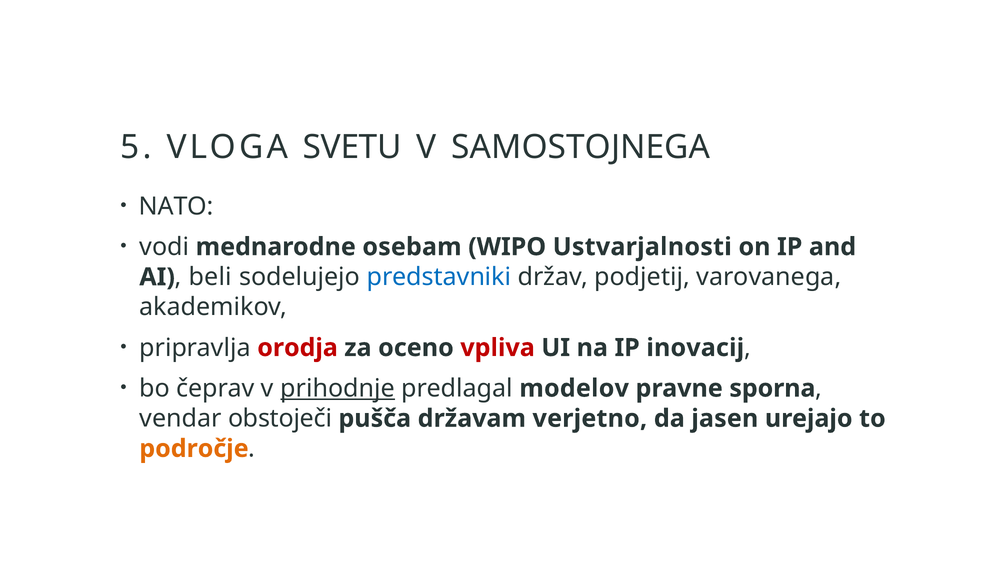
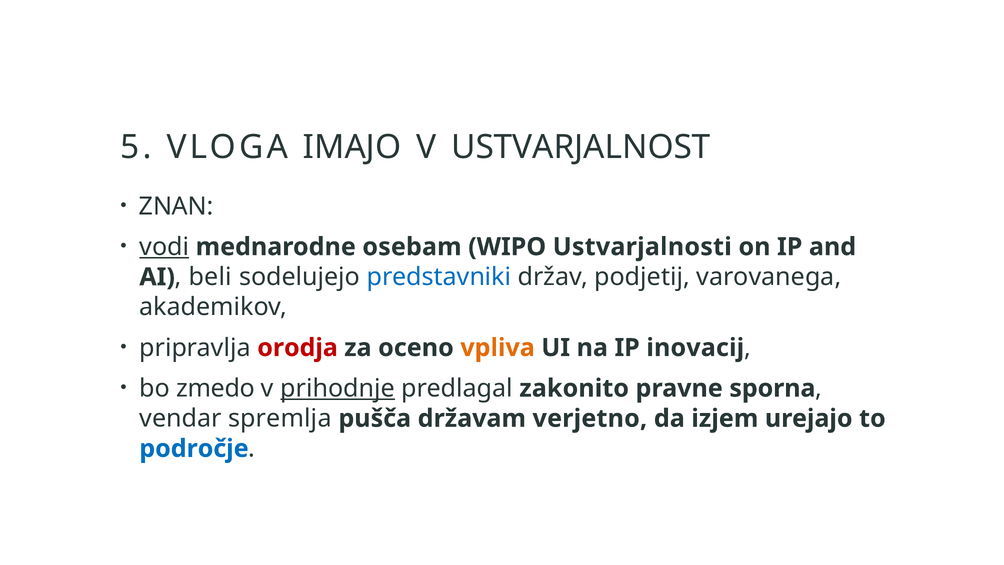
SVETU: SVETU -> IMAJO
SAMOSTOJNEGA: SAMOSTOJNEGA -> USTVARJALNOST
NATO: NATO -> ZNAN
vodi underline: none -> present
vpliva colour: red -> orange
čeprav: čeprav -> zmedo
modelov: modelov -> zakonito
obstoječi: obstoječi -> spremlja
jasen: jasen -> izjem
področje colour: orange -> blue
